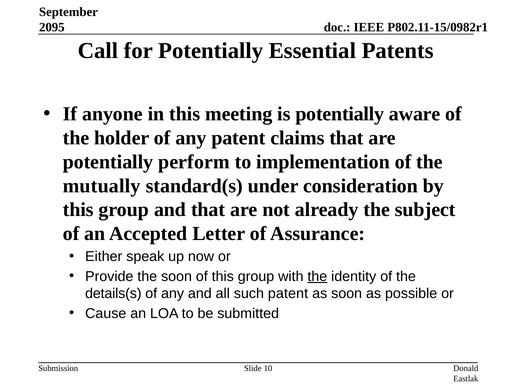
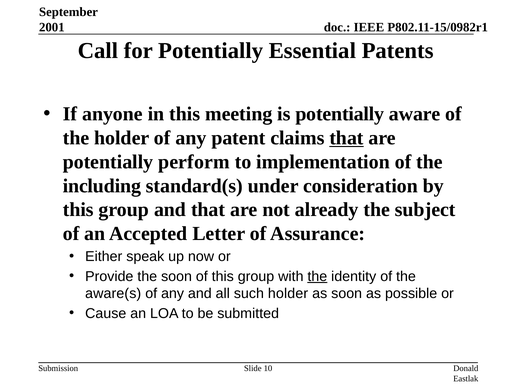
2095: 2095 -> 2001
that at (346, 138) underline: none -> present
mutually: mutually -> including
details(s: details(s -> aware(s
such patent: patent -> holder
